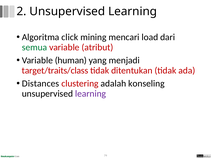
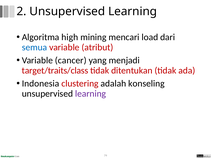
click: click -> high
semua colour: green -> blue
human: human -> cancer
Distances: Distances -> Indonesia
